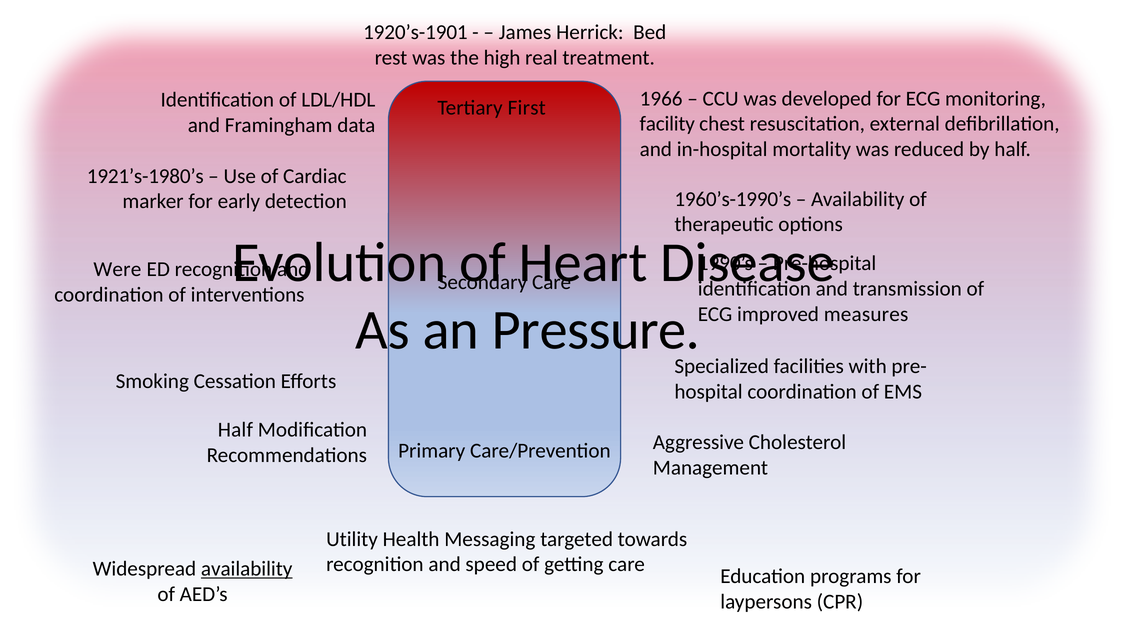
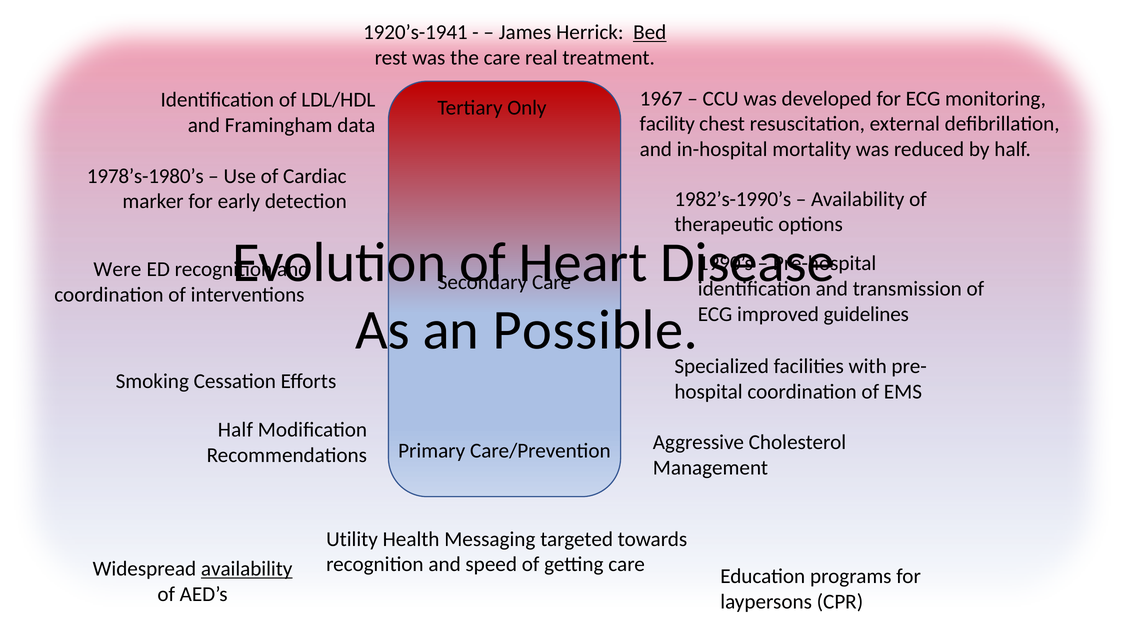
1920’s-1901: 1920’s-1901 -> 1920’s-1941
Bed underline: none -> present
the high: high -> care
1966: 1966 -> 1967
First: First -> Only
1921’s-1980’s: 1921’s-1980’s -> 1978’s-1980’s
1960’s-1990’s: 1960’s-1990’s -> 1982’s-1990’s
measures: measures -> guidelines
Pressure: Pressure -> Possible
